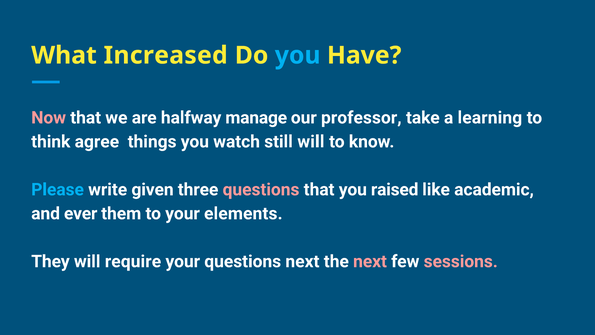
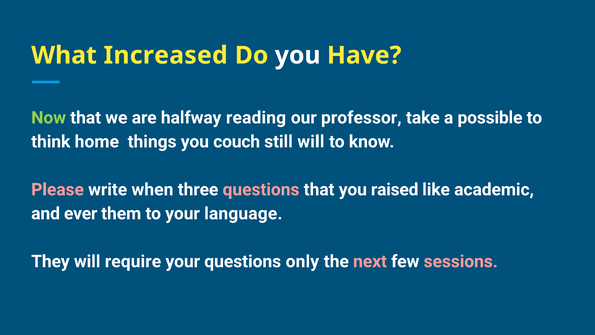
you at (298, 55) colour: light blue -> white
Now colour: pink -> light green
manage: manage -> reading
learning: learning -> possible
agree: agree -> home
watch: watch -> couch
Please colour: light blue -> pink
given: given -> when
elements: elements -> language
questions next: next -> only
